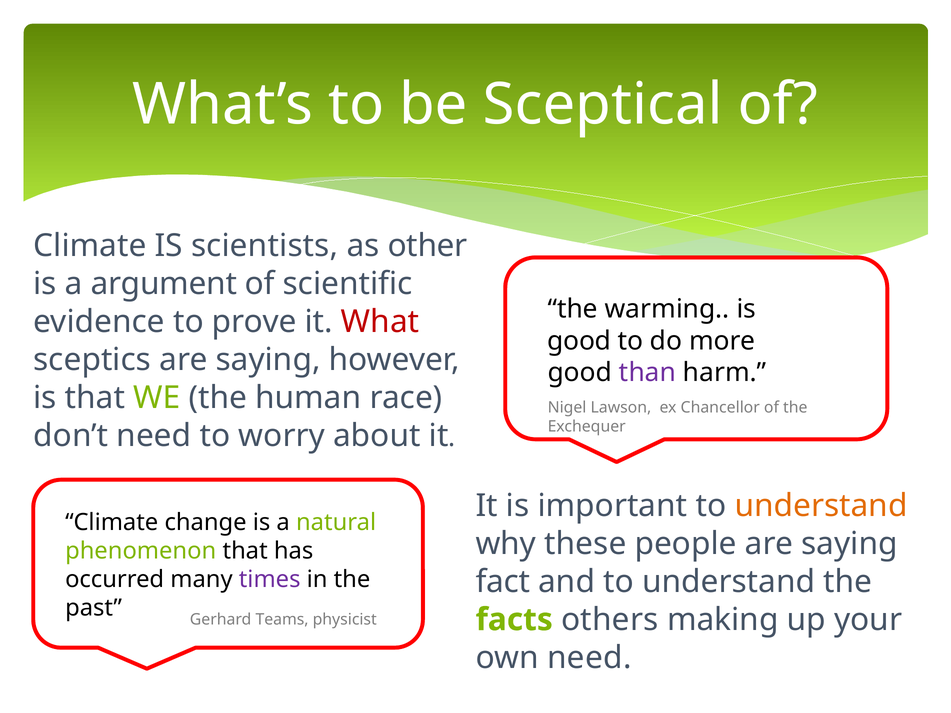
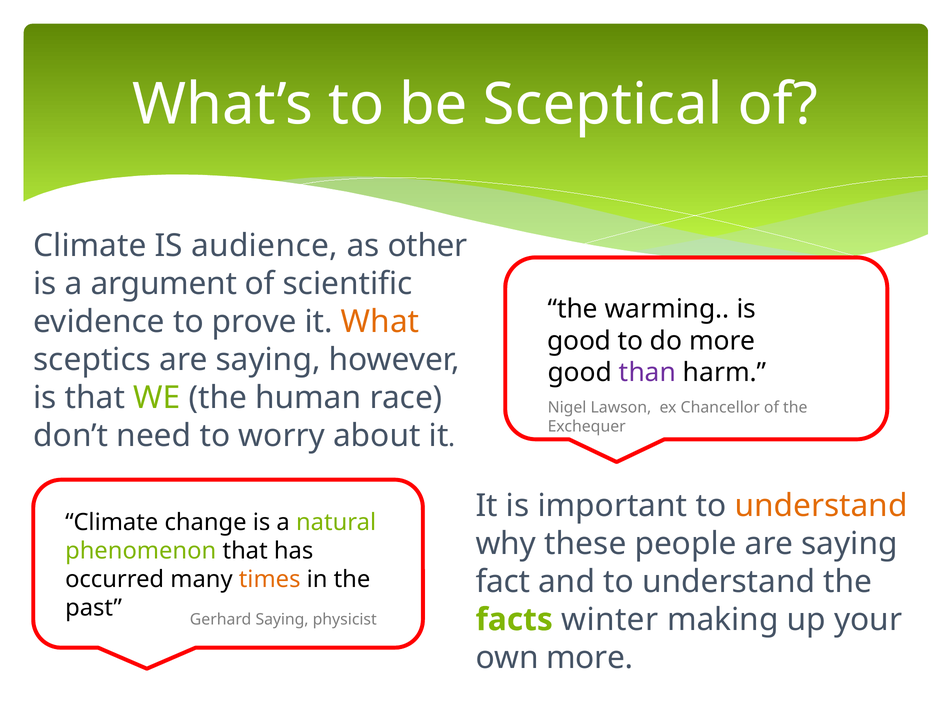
scientists: scientists -> audience
What colour: red -> orange
times colour: purple -> orange
Gerhard Teams: Teams -> Saying
others: others -> winter
own need: need -> more
